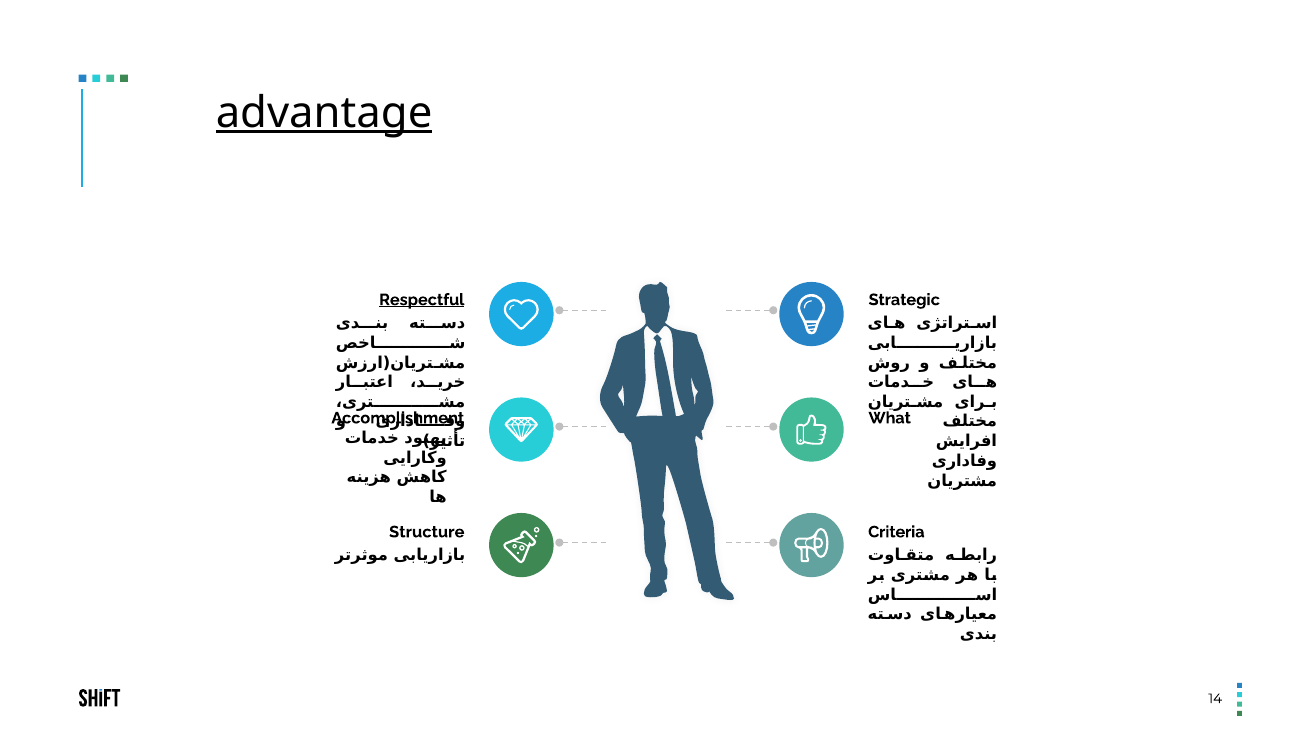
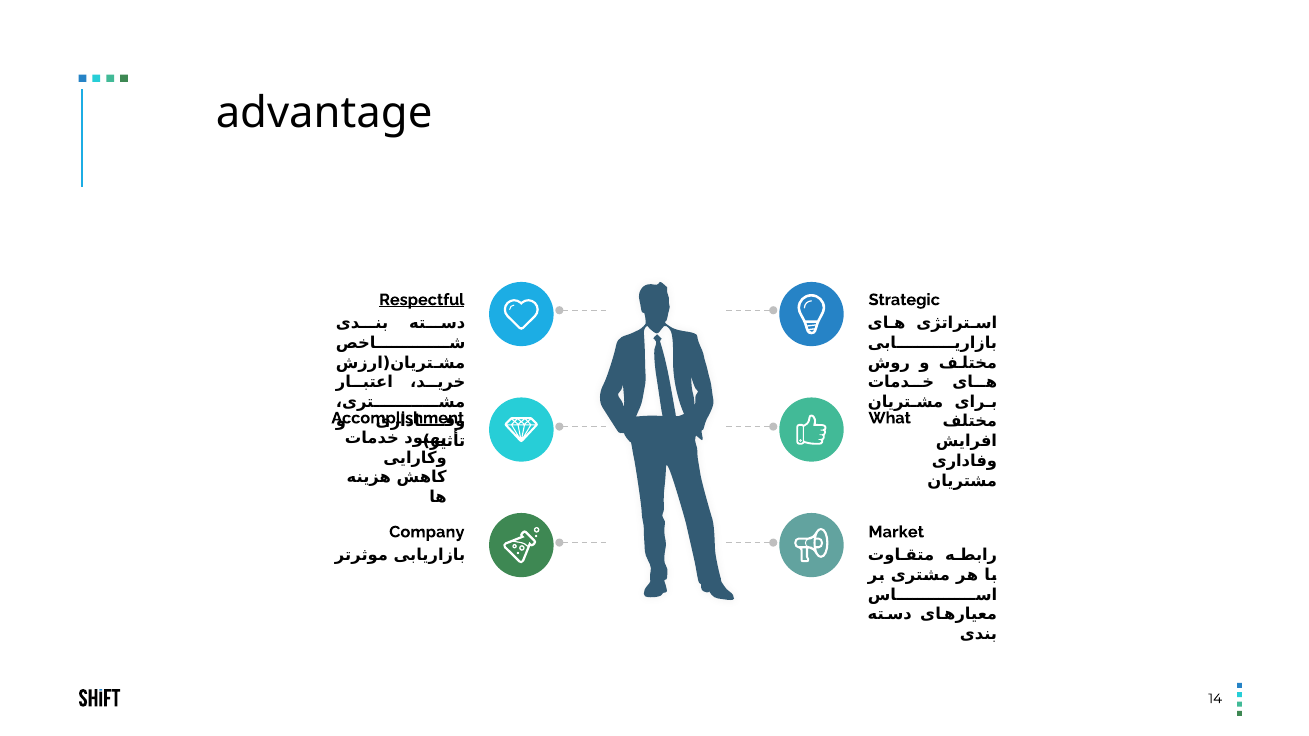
advantage underline: present -> none
Structure: Structure -> Company
Criteria: Criteria -> Market
